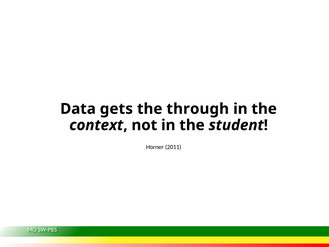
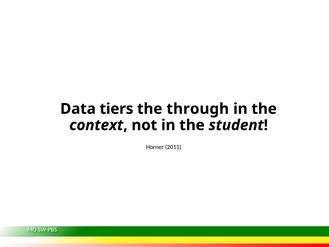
gets: gets -> tiers
